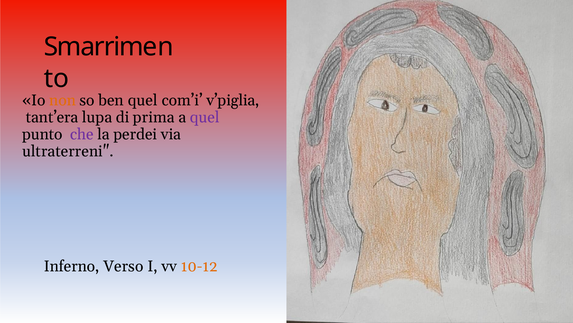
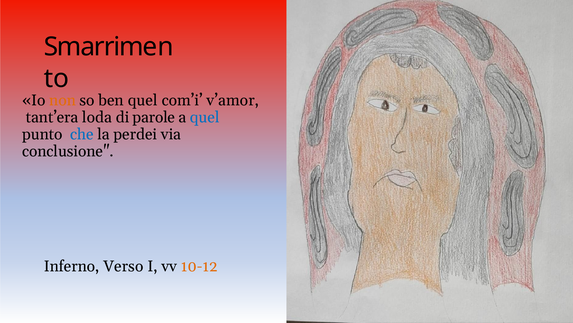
v’piglia: v’piglia -> v’amor
lupa: lupa -> loda
prima: prima -> parole
quel at (205, 117) colour: purple -> blue
che colour: purple -> blue
ultraterreni: ultraterreni -> conclusione
